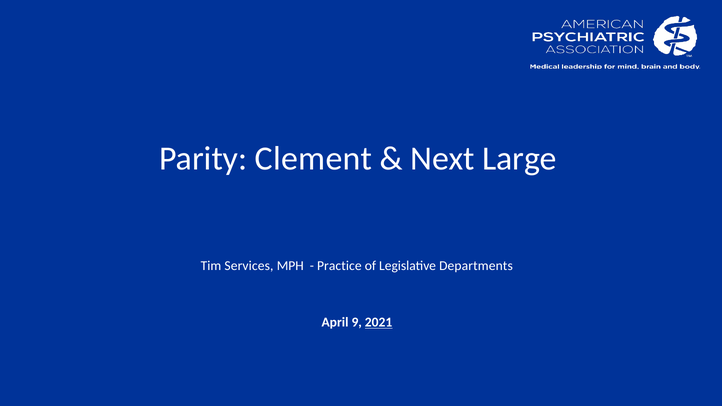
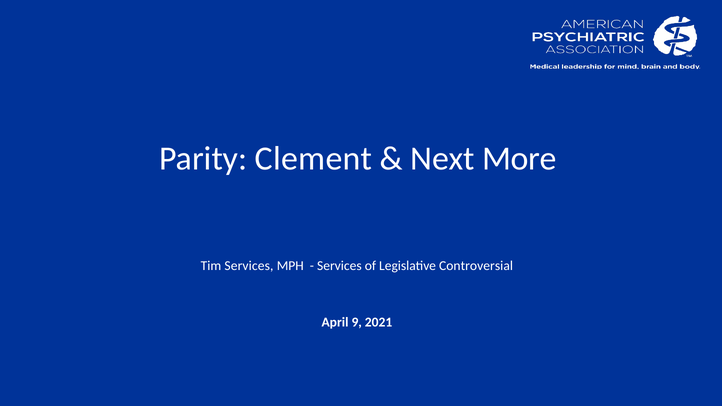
Large: Large -> More
Practice at (339, 266): Practice -> Services
Departments: Departments -> Controversial
2021 underline: present -> none
